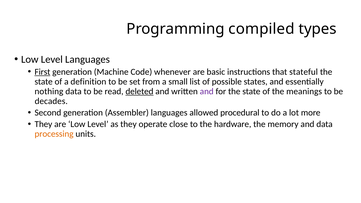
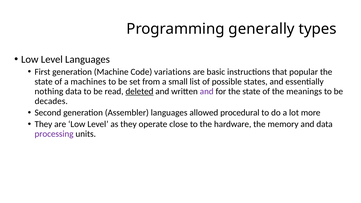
compiled: compiled -> generally
First underline: present -> none
whenever: whenever -> variations
stateful: stateful -> popular
definition: definition -> machines
processing colour: orange -> purple
